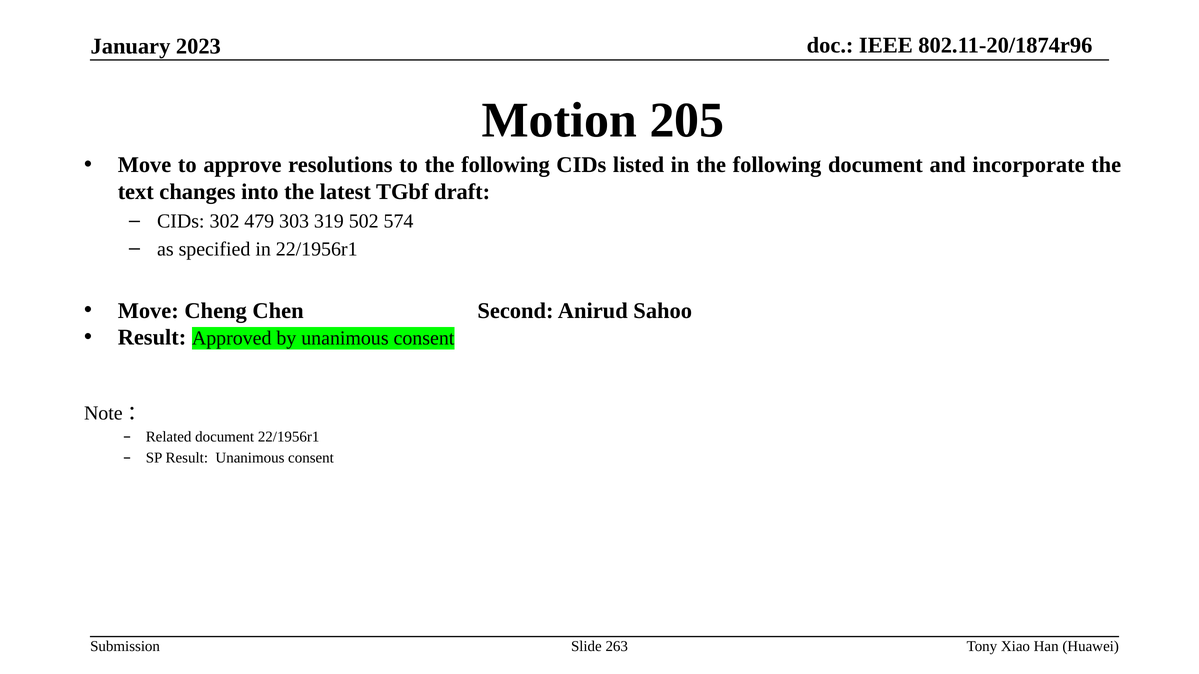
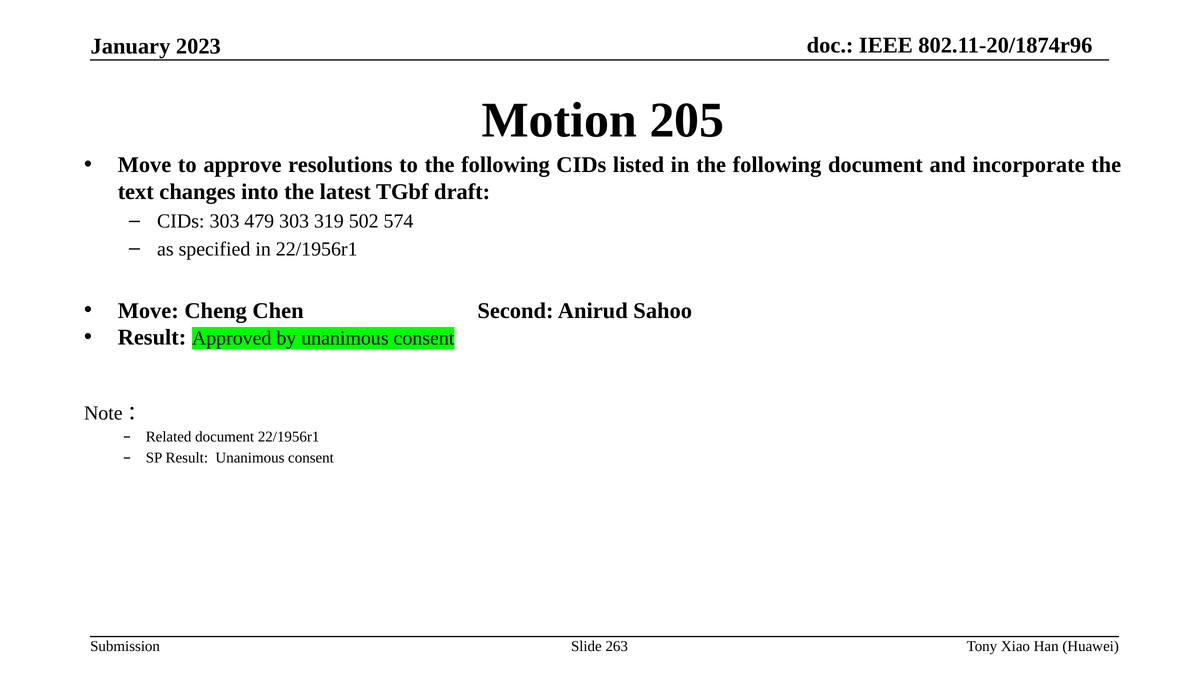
CIDs 302: 302 -> 303
